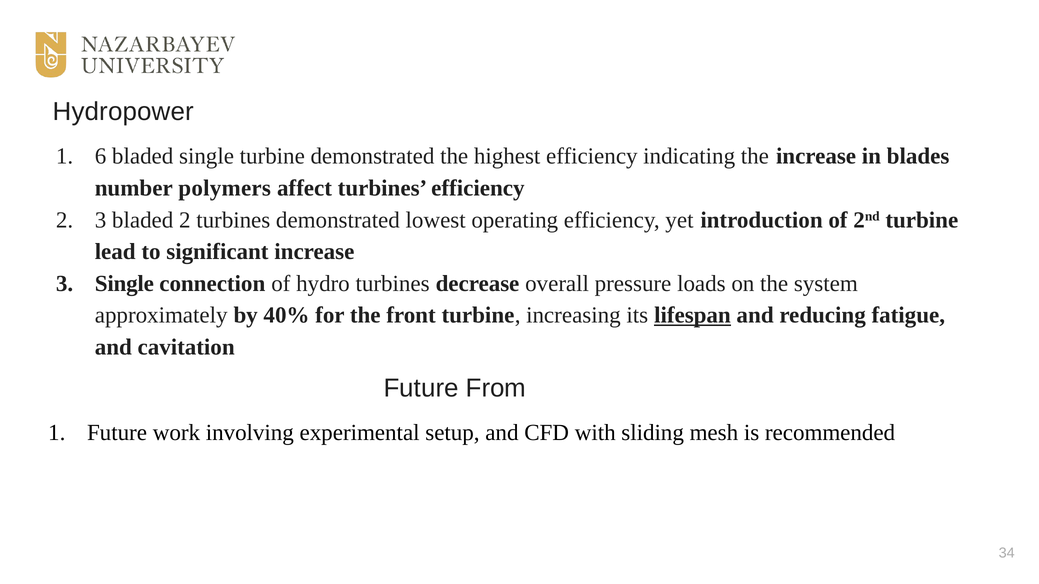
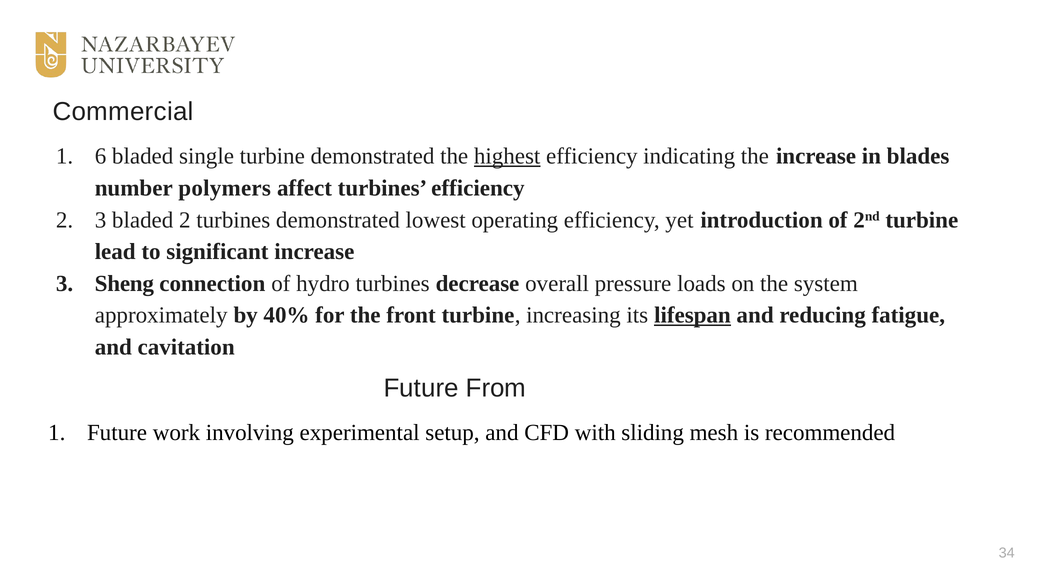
Hydropower: Hydropower -> Commercial
highest underline: none -> present
3 Single: Single -> Sheng
